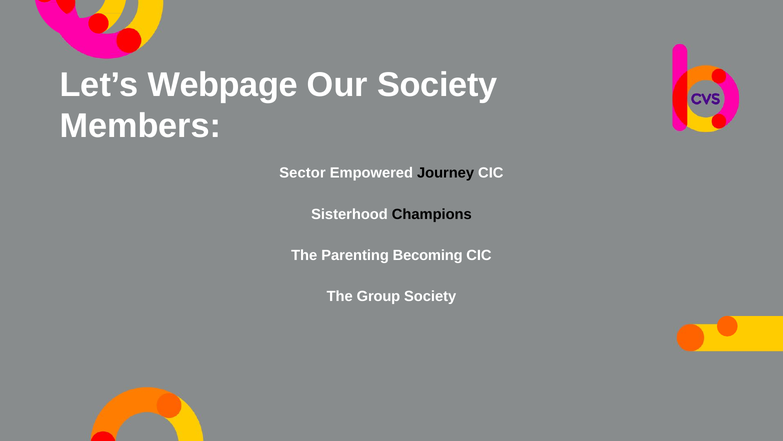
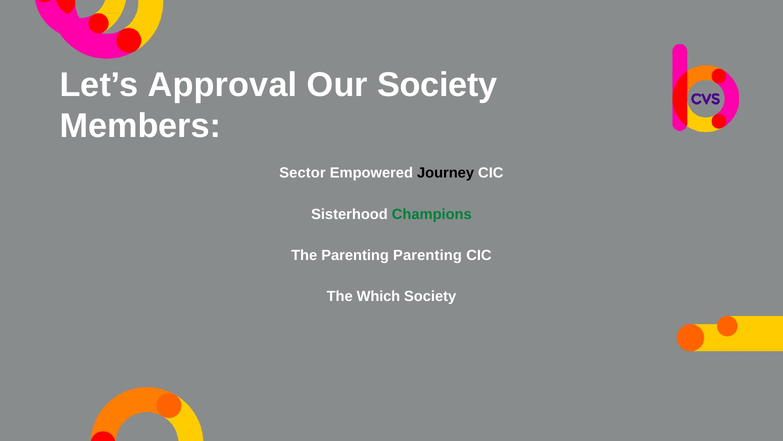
Webpage: Webpage -> Approval
Champions colour: black -> green
Parenting Becoming: Becoming -> Parenting
Group: Group -> Which
